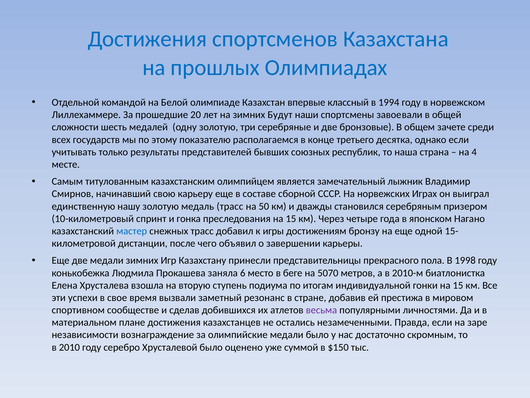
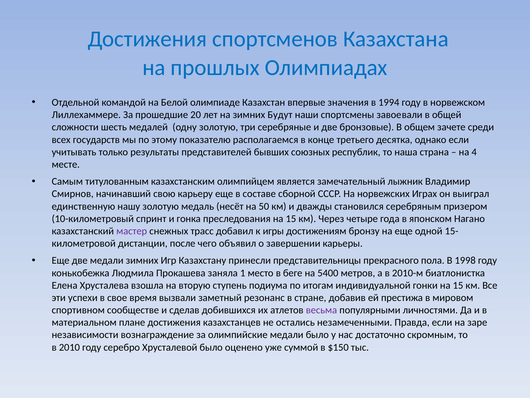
классный: классный -> значения
медаль трасс: трасс -> несёт
мастер colour: blue -> purple
6: 6 -> 1
5070: 5070 -> 5400
